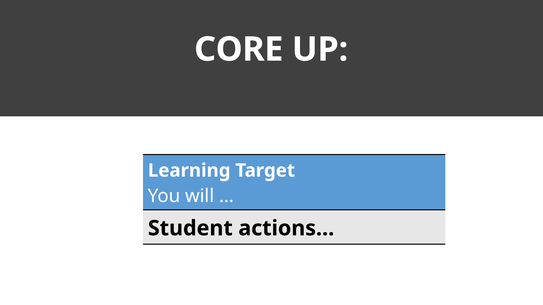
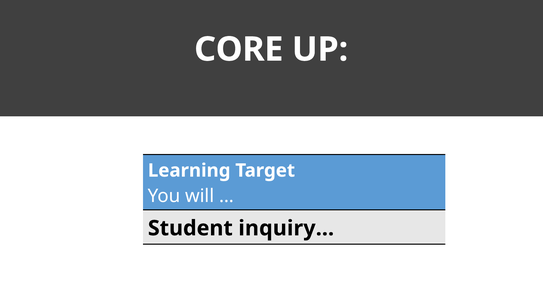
actions…: actions… -> inquiry…
